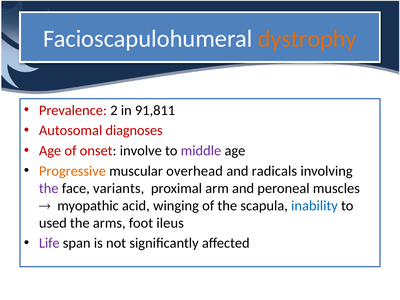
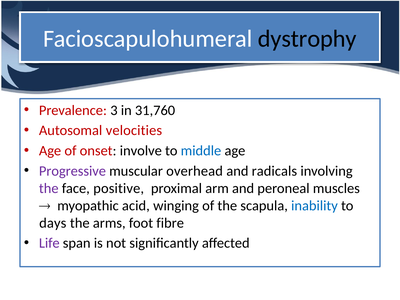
dystrophy colour: orange -> black
2: 2 -> 3
91,811: 91,811 -> 31,760
diagnoses: diagnoses -> velocities
middle colour: purple -> blue
Progressive colour: orange -> purple
variants: variants -> positive
used: used -> days
ileus: ileus -> fibre
